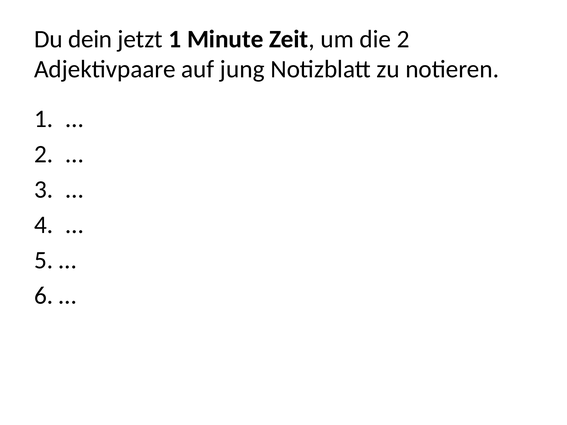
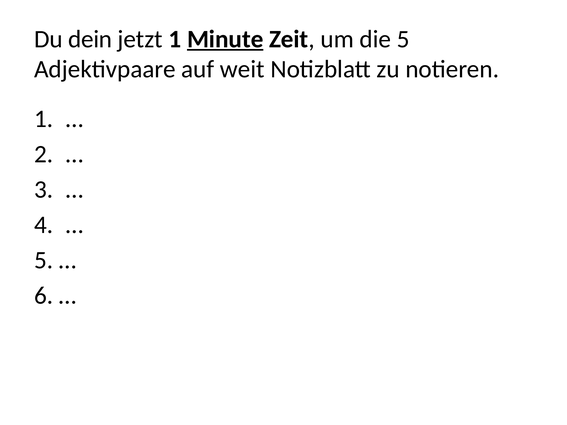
Minute underline: none -> present
die 2: 2 -> 5
jung: jung -> weit
